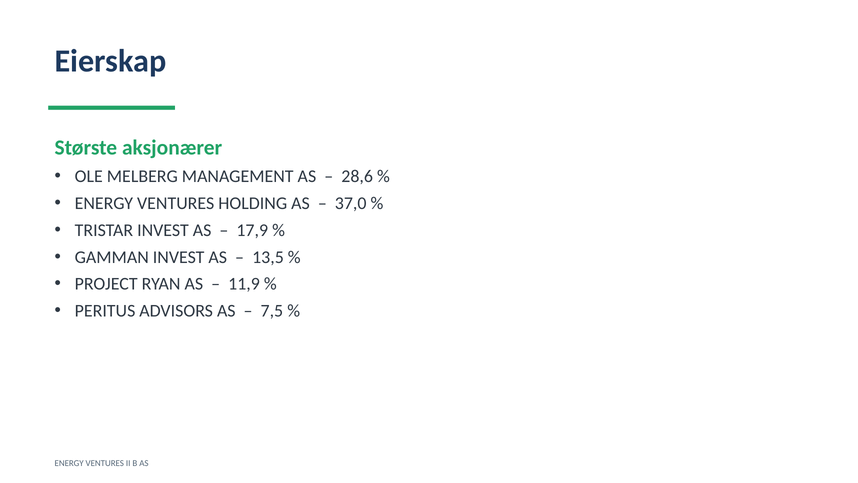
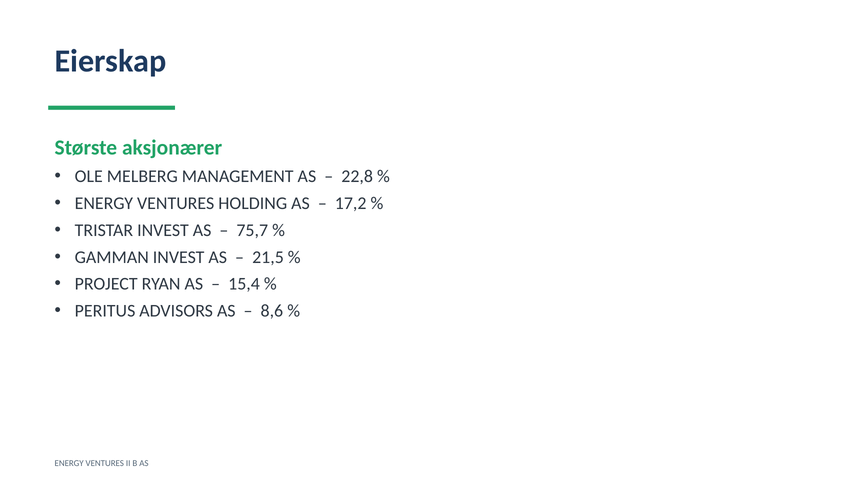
28,6: 28,6 -> 22,8
37,0: 37,0 -> 17,2
17,9: 17,9 -> 75,7
13,5: 13,5 -> 21,5
11,9: 11,9 -> 15,4
7,5: 7,5 -> 8,6
